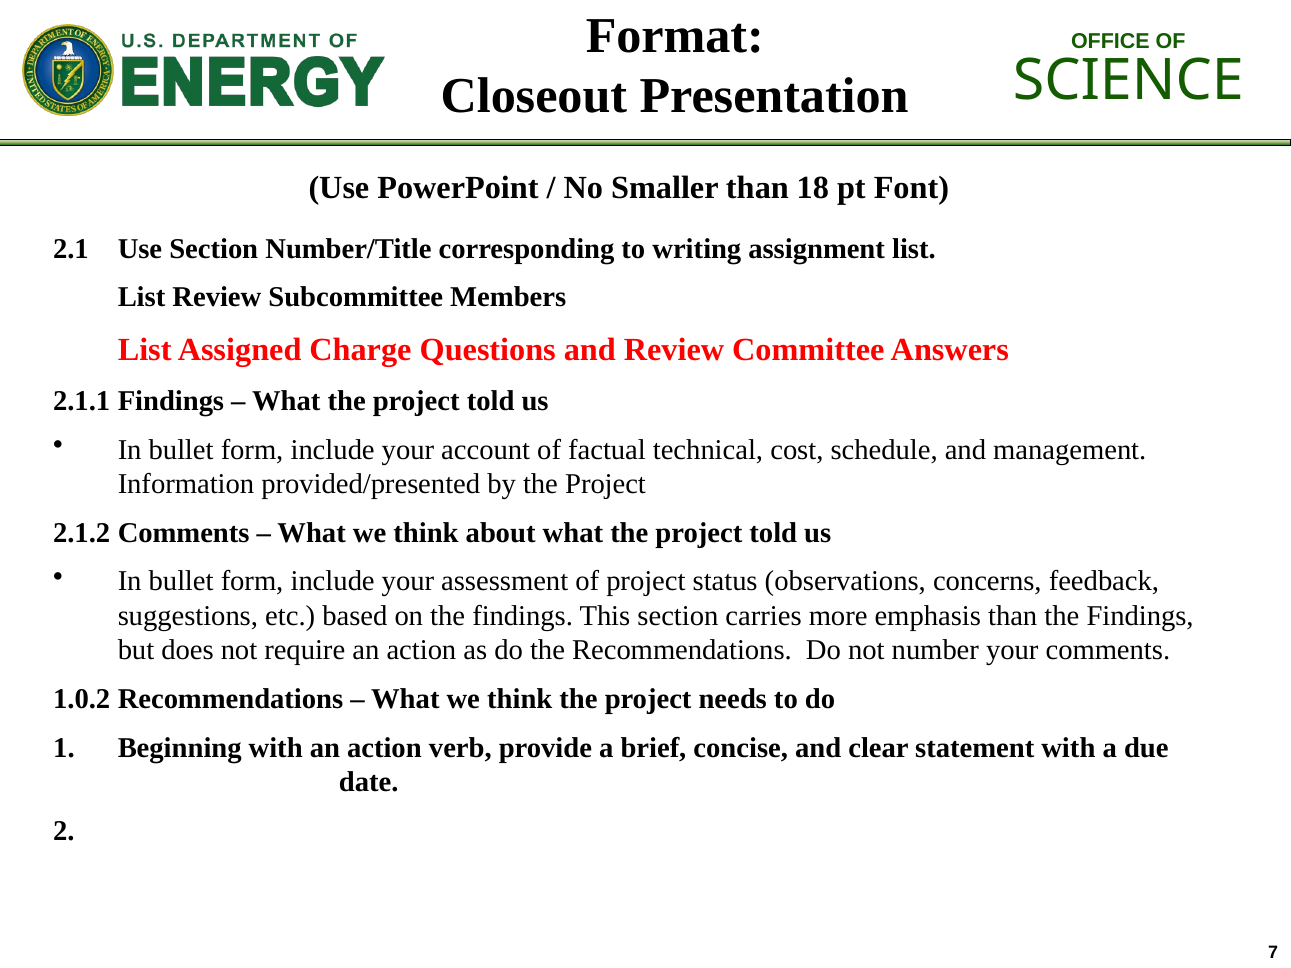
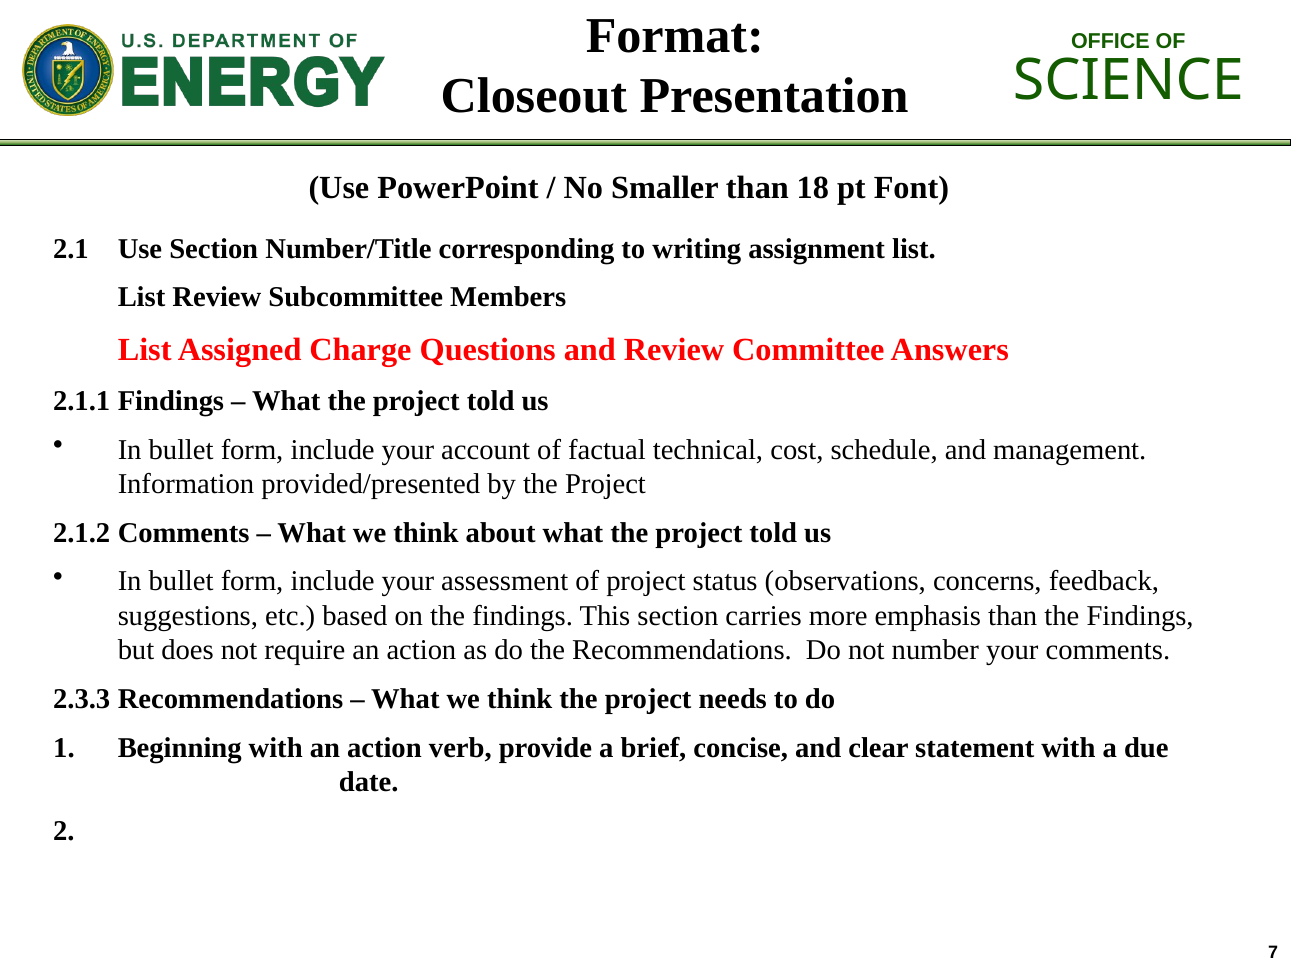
1.0.2: 1.0.2 -> 2.3.3
